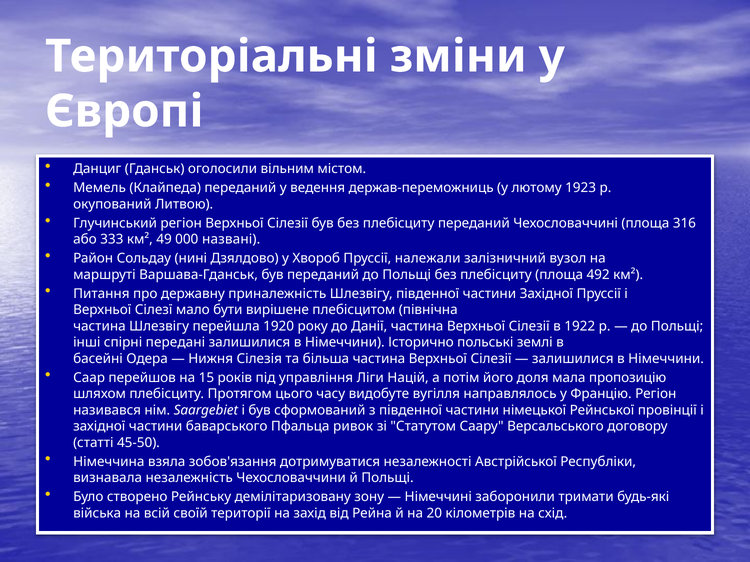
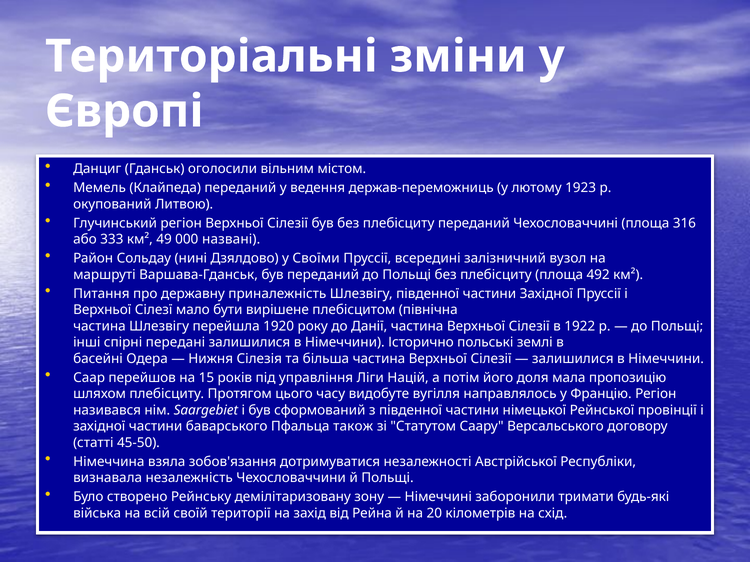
Хвороб: Хвороб -> Своїми
належали: належали -> всередині
ривок: ривок -> також
